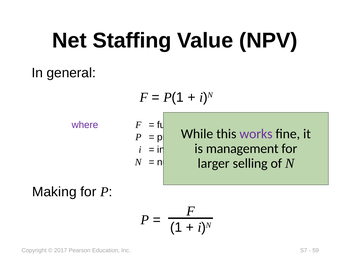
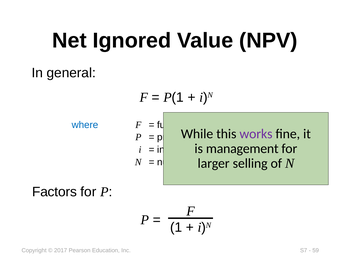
Staffing: Staffing -> Ignored
where colour: purple -> blue
Making: Making -> Factors
